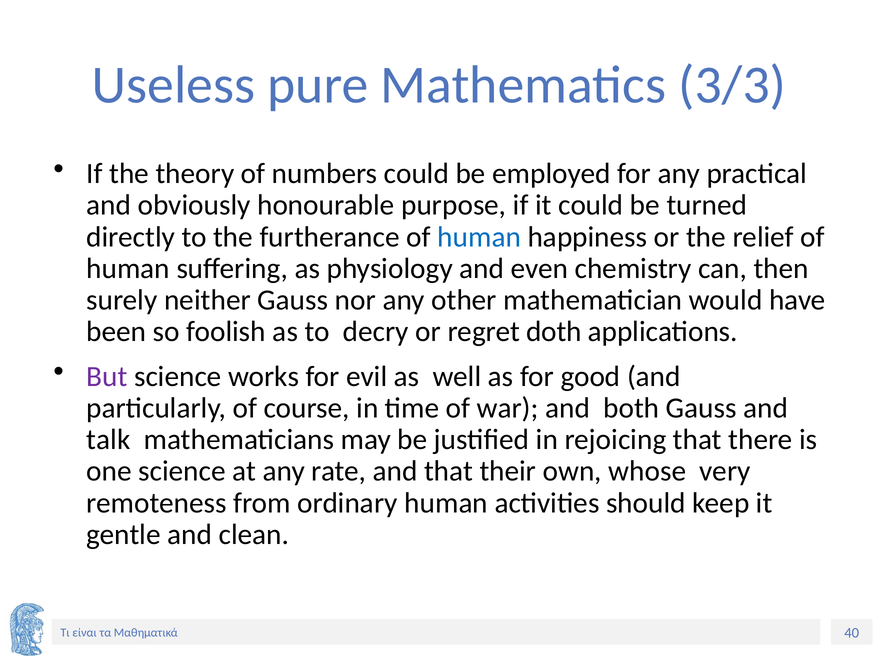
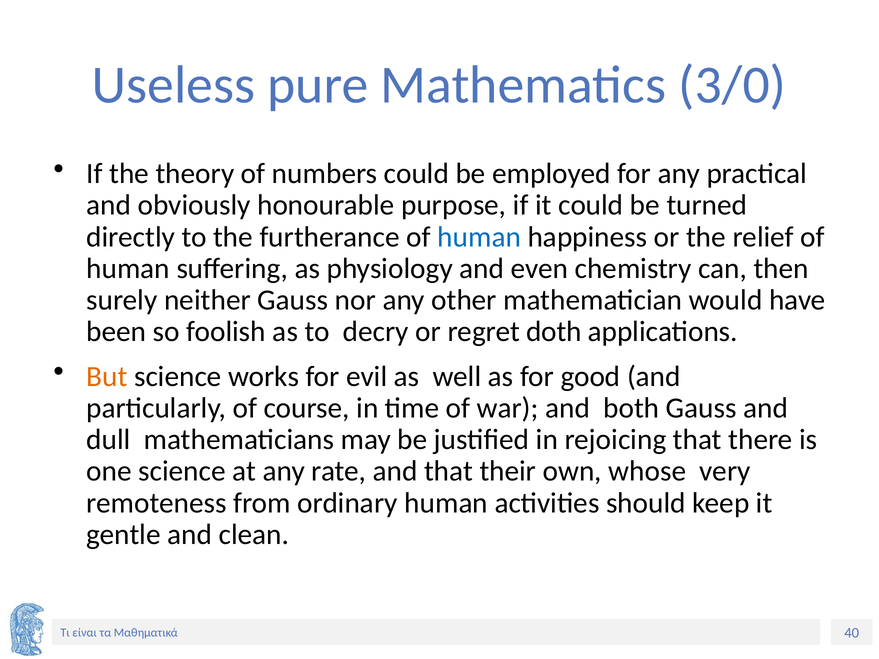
3/3: 3/3 -> 3/0
But colour: purple -> orange
talk: talk -> dull
